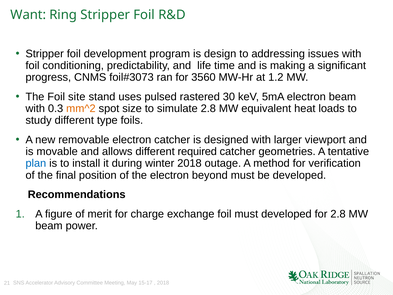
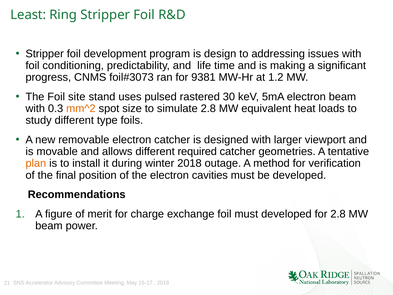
Want: Want -> Least
3560: 3560 -> 9381
plan colour: blue -> orange
beyond: beyond -> cavities
